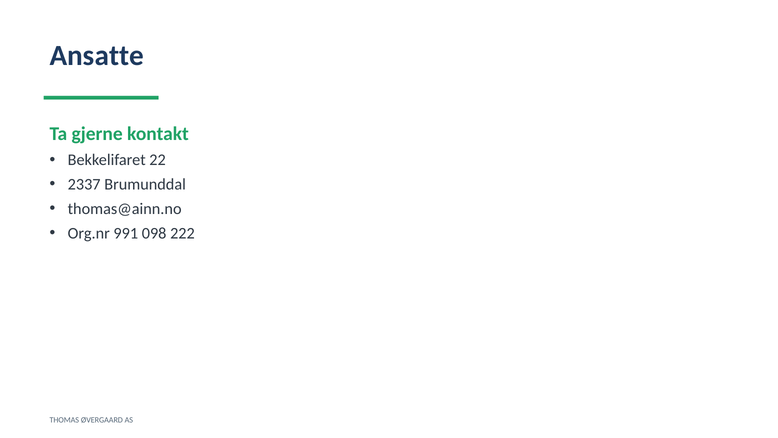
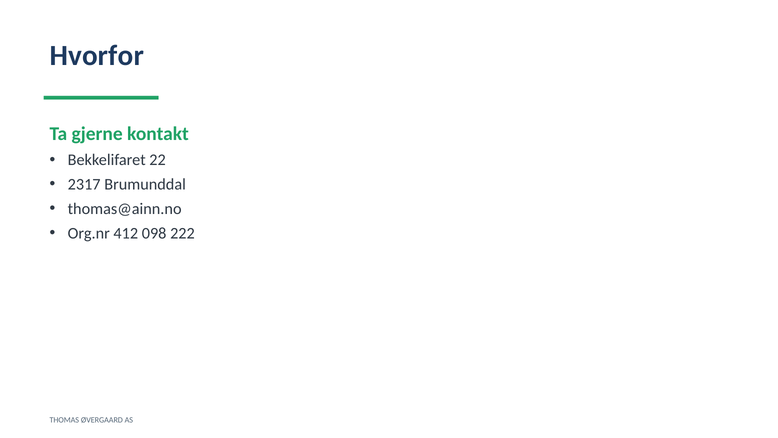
Ansatte: Ansatte -> Hvorfor
2337: 2337 -> 2317
991: 991 -> 412
